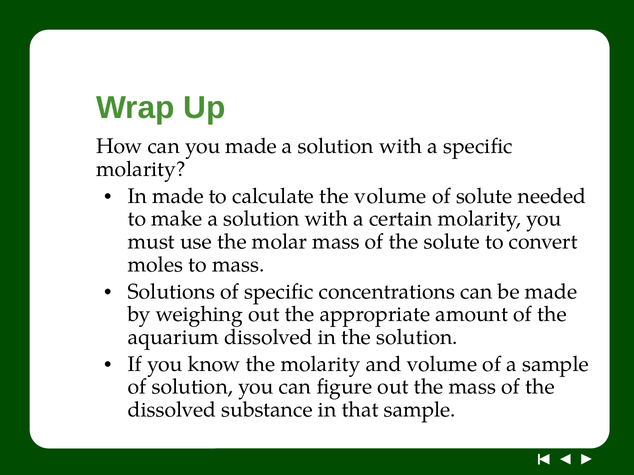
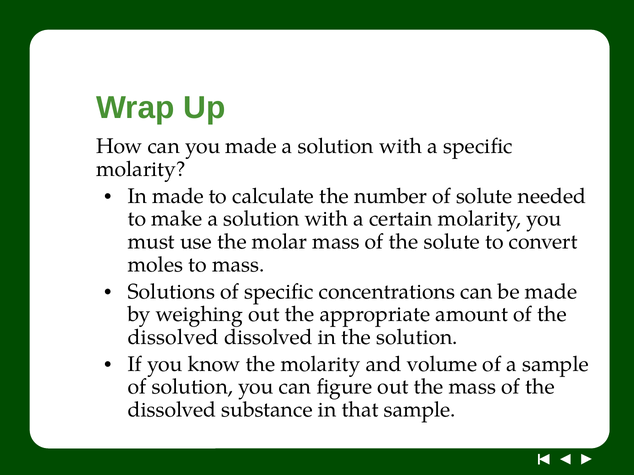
the volume: volume -> number
aquarium at (173, 338): aquarium -> dissolved
